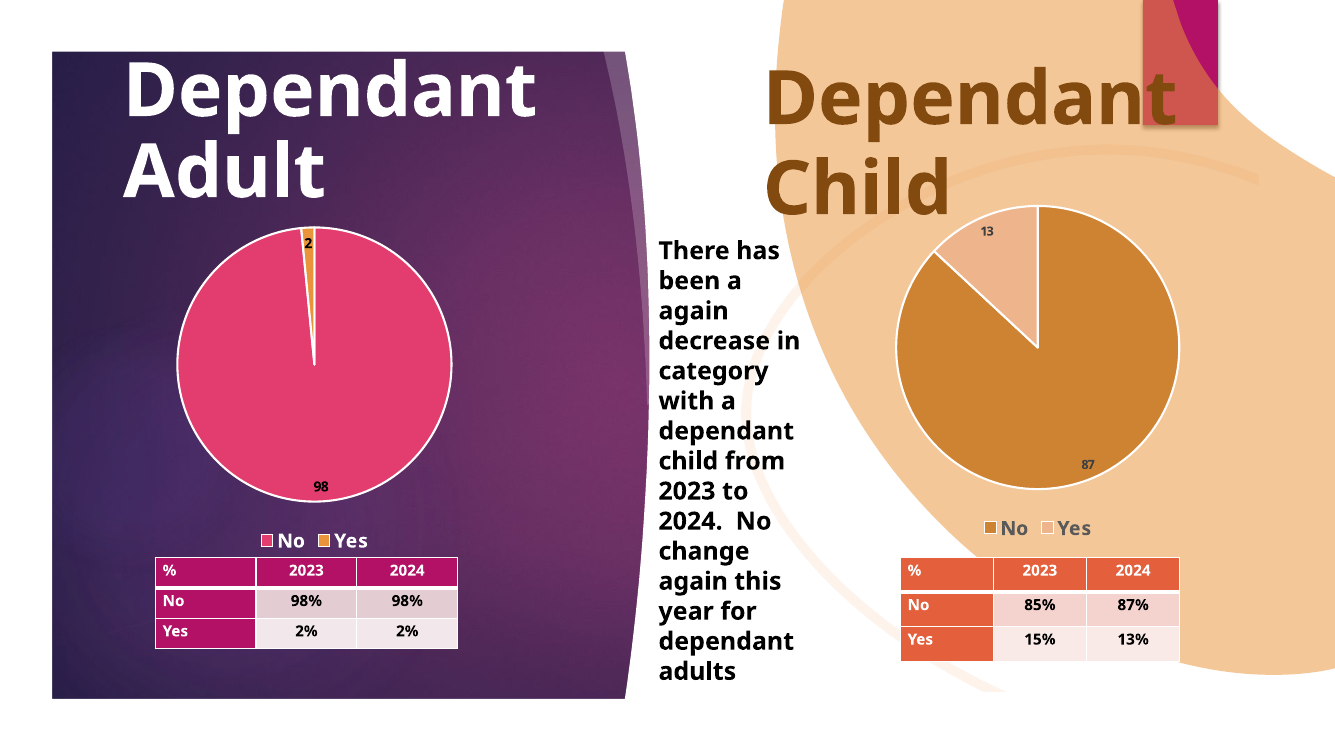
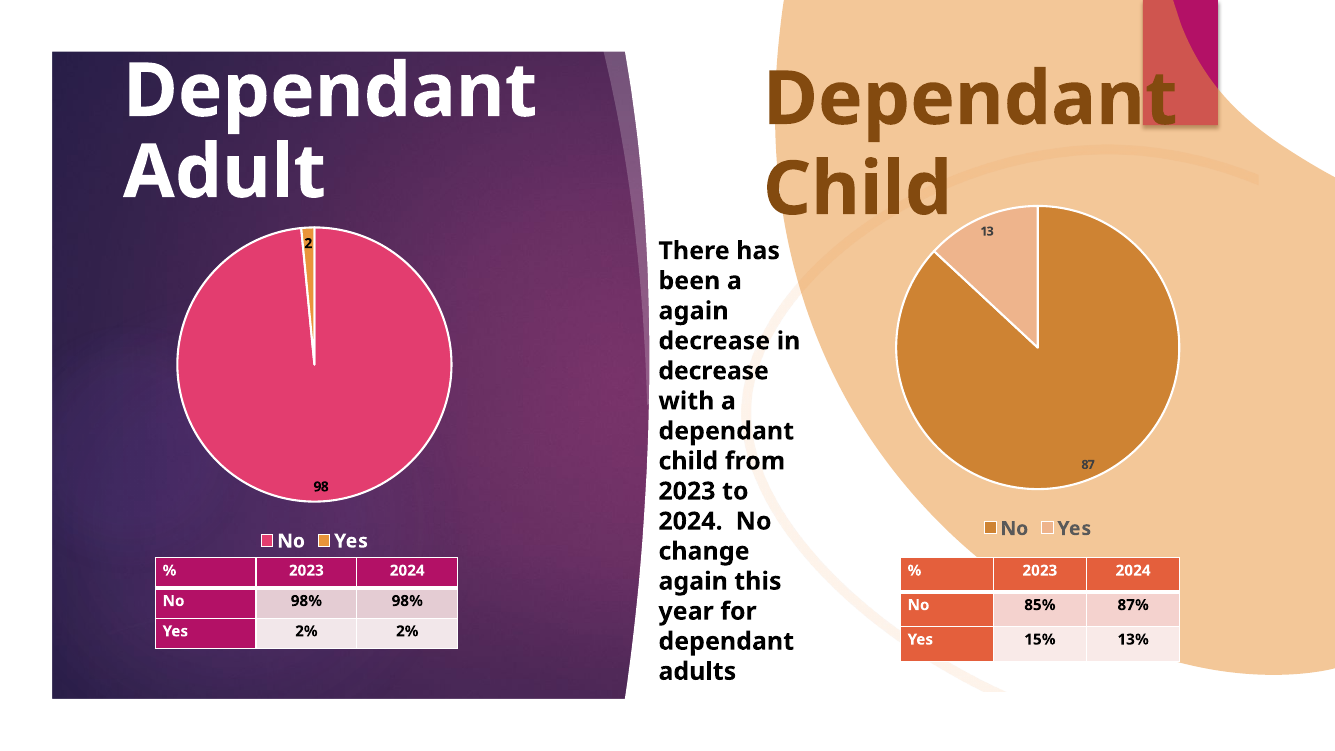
category at (713, 371): category -> decrease
